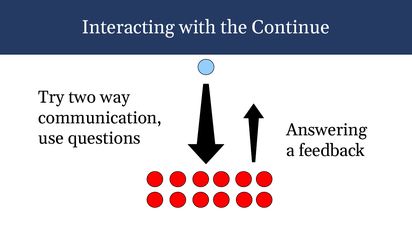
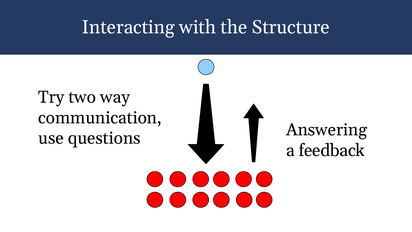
Continue: Continue -> Structure
